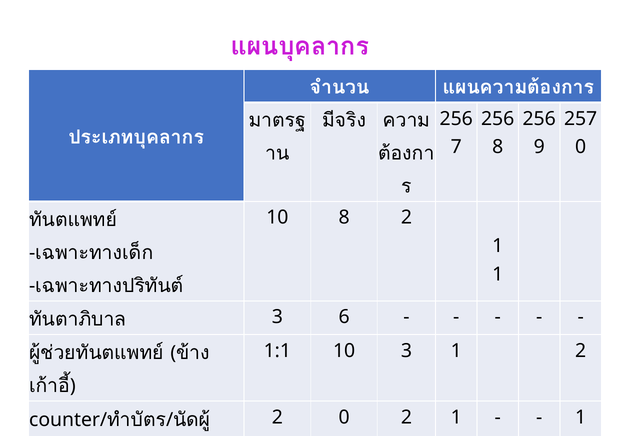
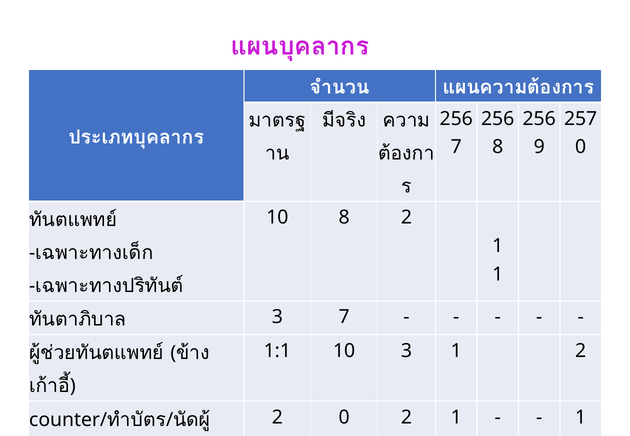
3 6: 6 -> 7
